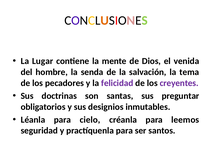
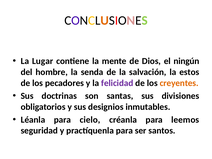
venida: venida -> ningún
tema: tema -> estos
creyentes colour: purple -> orange
preguntar: preguntar -> divisiones
